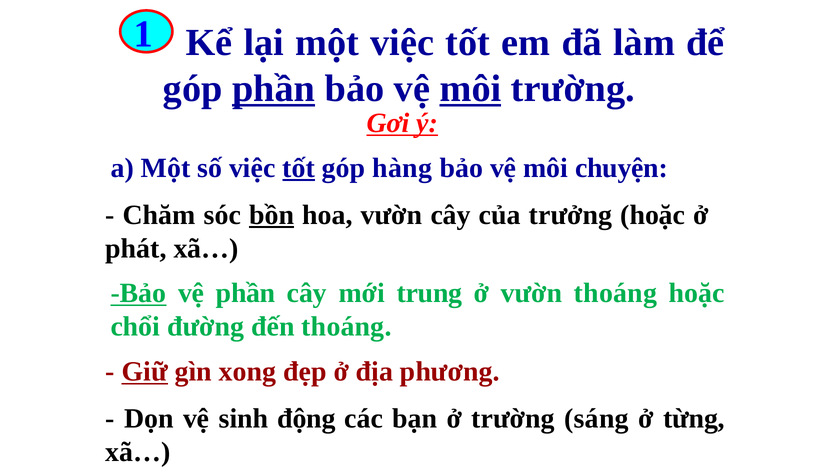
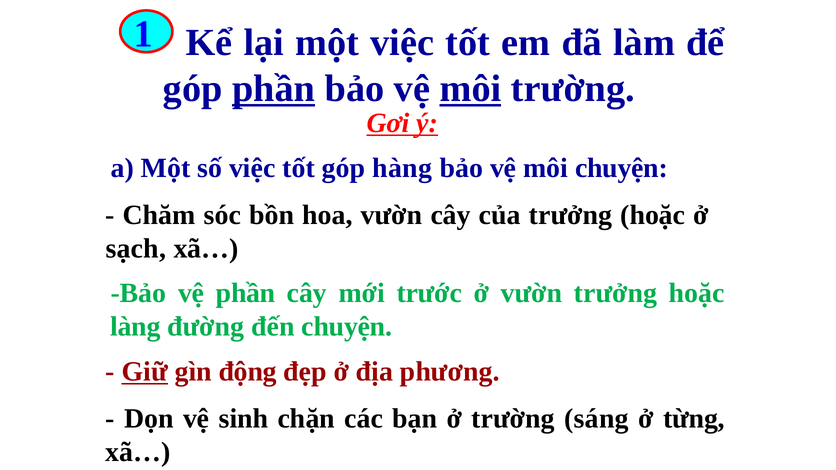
tốt at (299, 168) underline: present -> none
bồn underline: present -> none
phát: phát -> sạch
Bảo at (138, 293) underline: present -> none
trung: trung -> trước
vườn thoáng: thoáng -> trưởng
chổi: chổi -> làng
đến thoáng: thoáng -> chuyện
xong: xong -> động
động: động -> chặn
